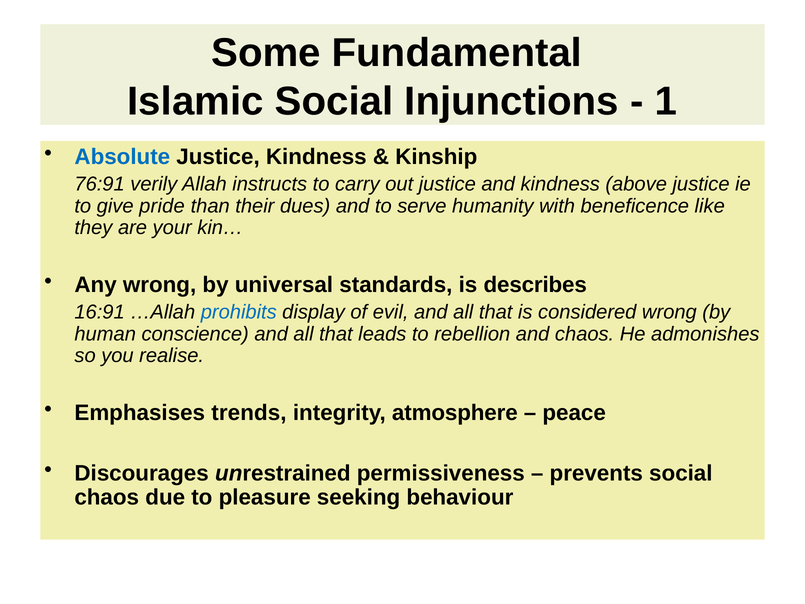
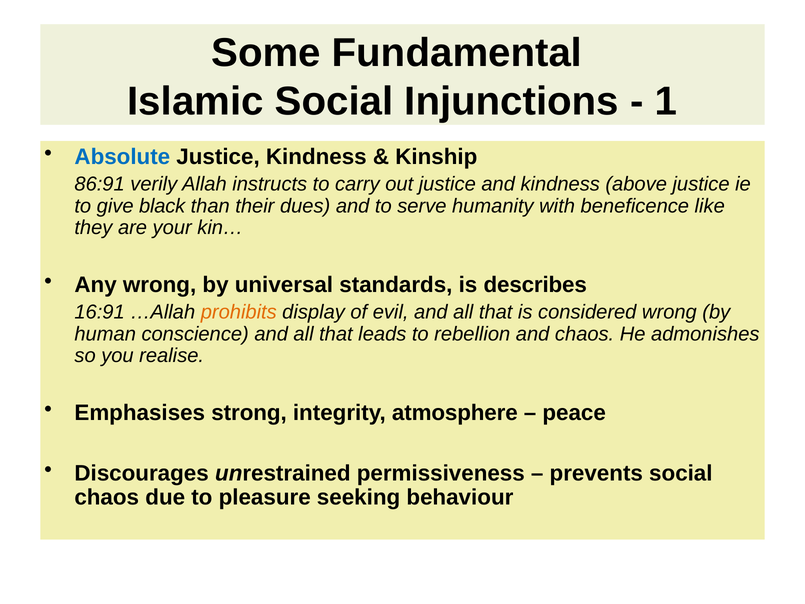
76:91: 76:91 -> 86:91
pride: pride -> black
prohibits colour: blue -> orange
trends: trends -> strong
